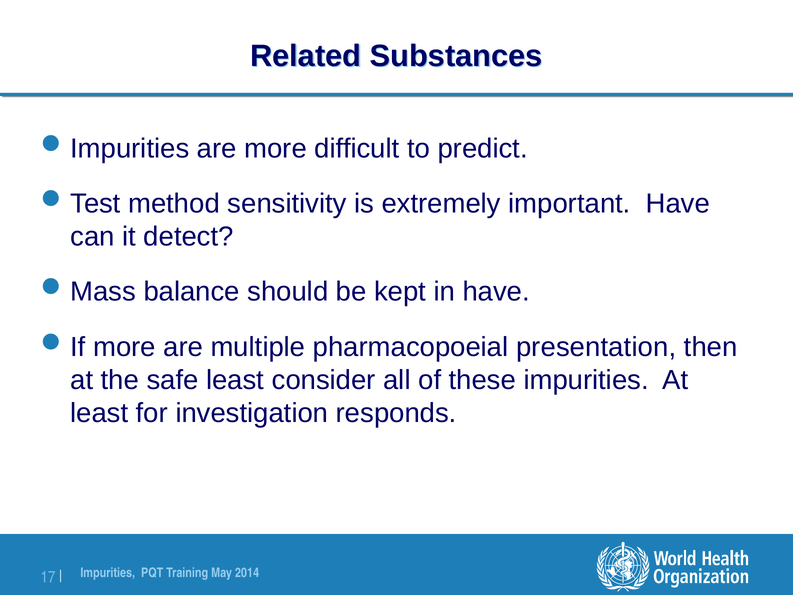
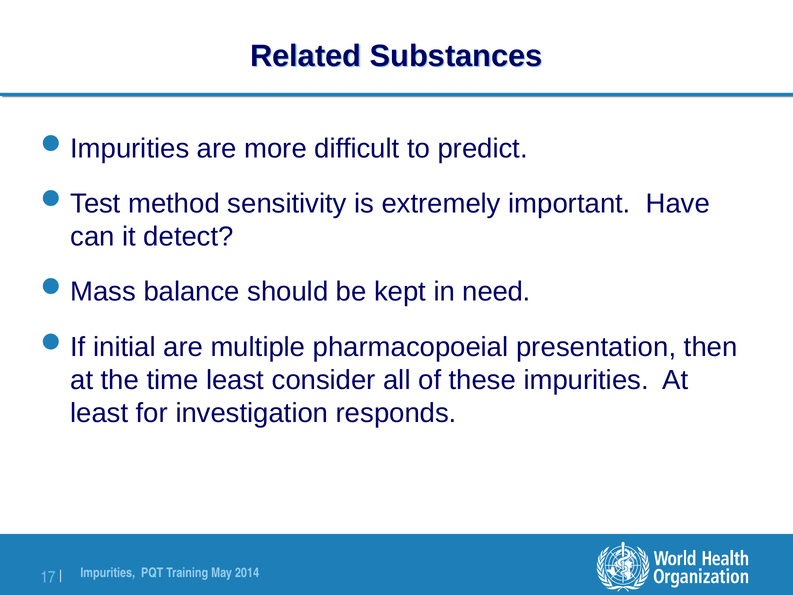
in have: have -> need
more at (124, 347): more -> initial
safe: safe -> time
